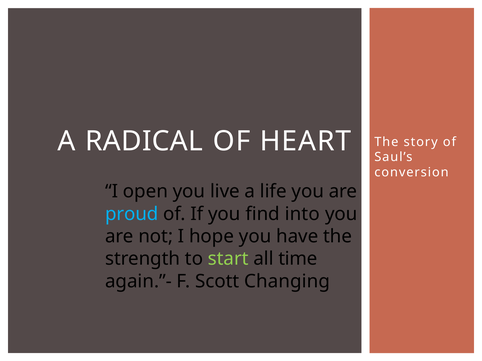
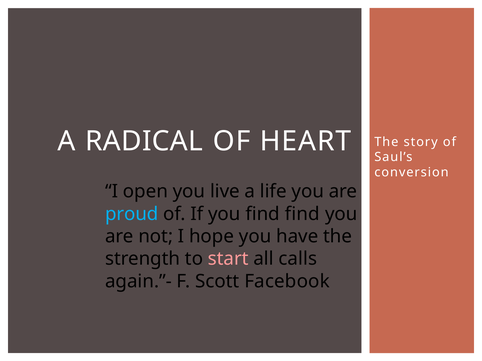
find into: into -> find
start colour: light green -> pink
time: time -> calls
Changing: Changing -> Facebook
